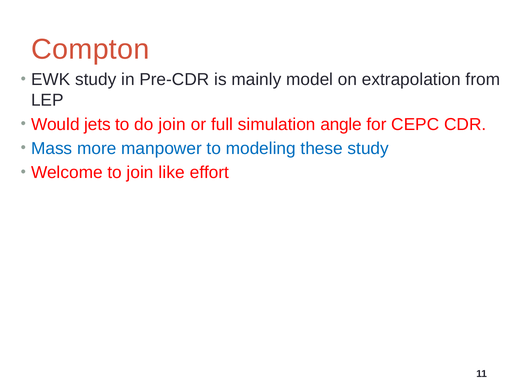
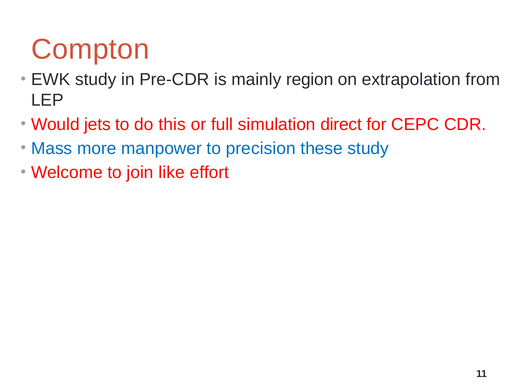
model: model -> region
do join: join -> this
angle: angle -> direct
modeling: modeling -> precision
